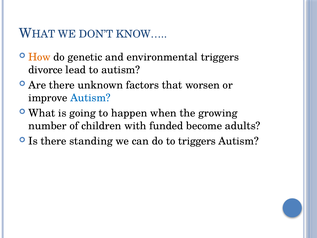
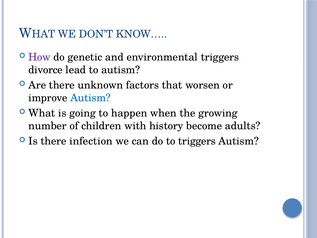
How colour: orange -> purple
funded: funded -> history
standing: standing -> infection
